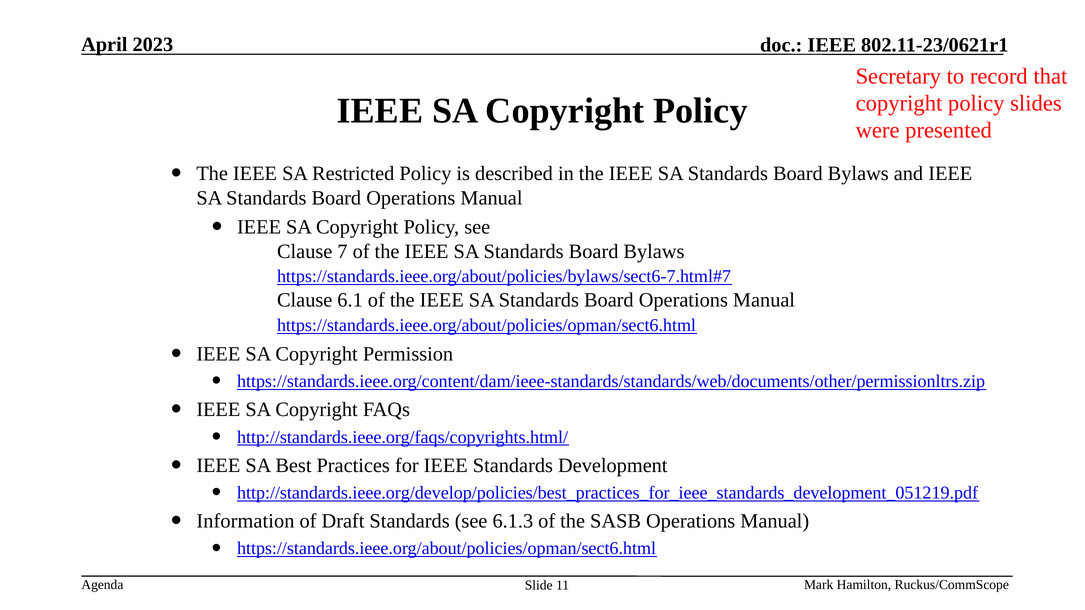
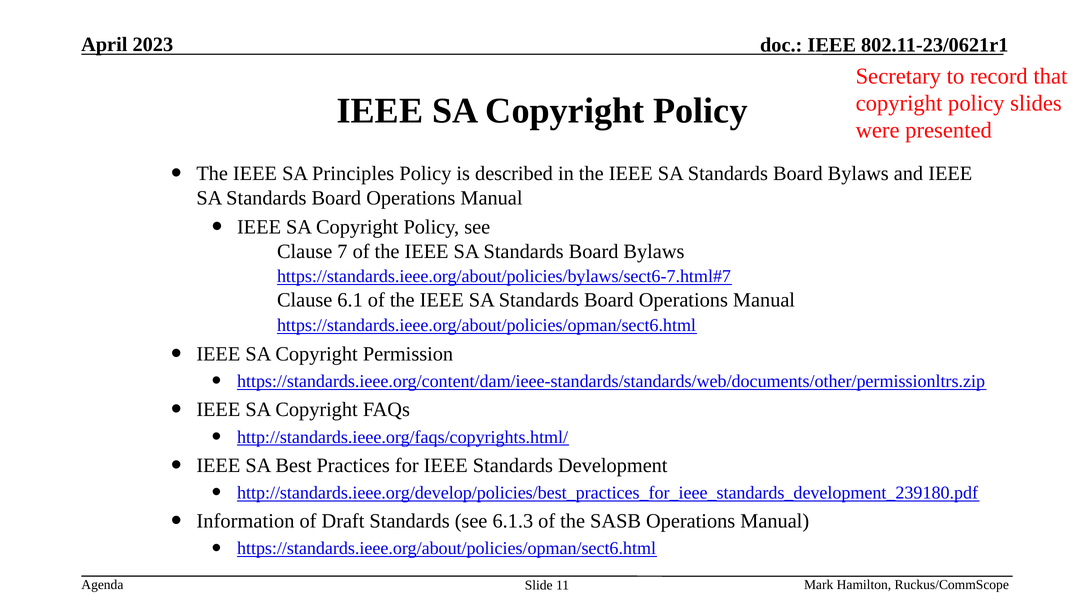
Restricted: Restricted -> Principles
http://standards.ieee.org/develop/policies/best_practices_for_ieee_standards_development_051219.pdf: http://standards.ieee.org/develop/policies/best_practices_for_ieee_standards_development_051219.pdf -> http://standards.ieee.org/develop/policies/best_practices_for_ieee_standards_development_239180.pdf
